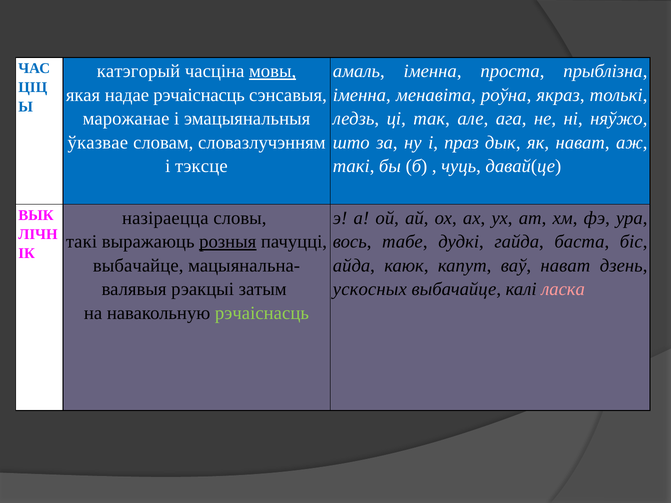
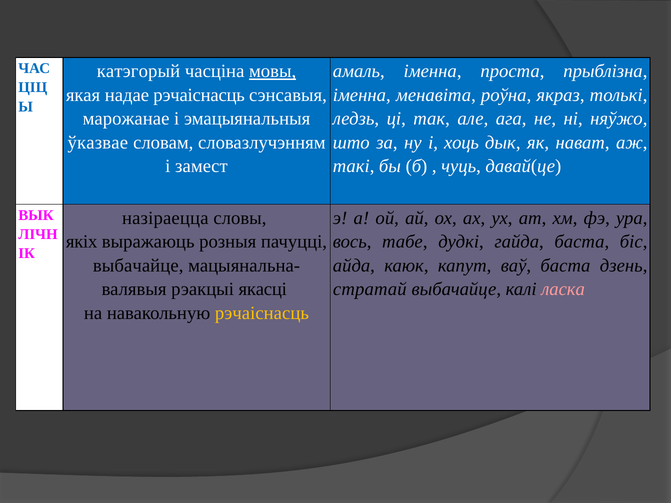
праз: праз -> хоць
тэксце: тэксце -> замест
такі at (81, 242): такі -> якіх
розныя underline: present -> none
ваў нават: нават -> баста
затым: затым -> якасці
ускосных: ускосных -> стратай
рэчаіснасць at (262, 313) colour: light green -> yellow
